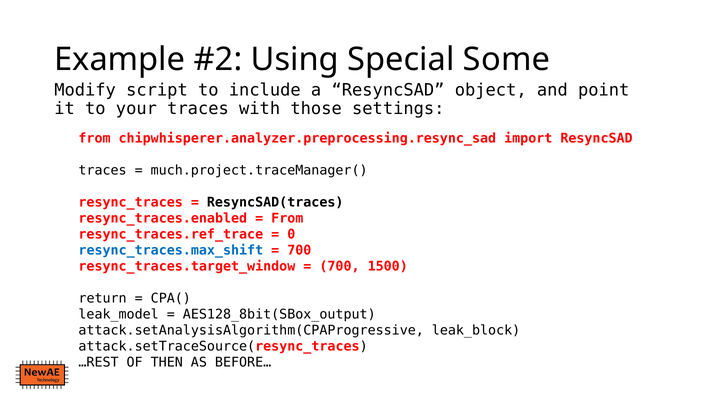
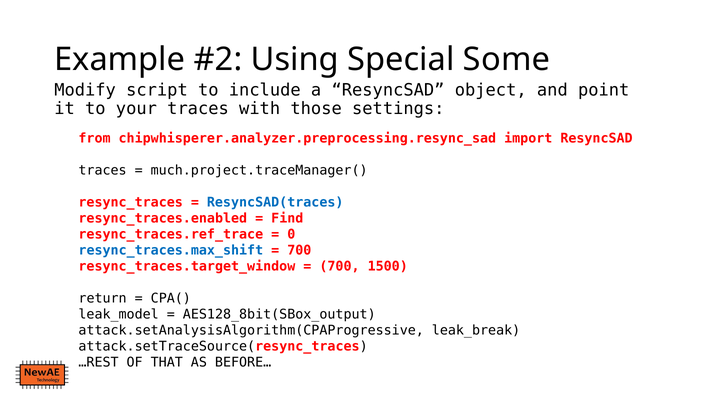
ResyncSAD(traces colour: black -> blue
From at (287, 218): From -> Find
leak_block: leak_block -> leak_break
THEN: THEN -> THAT
